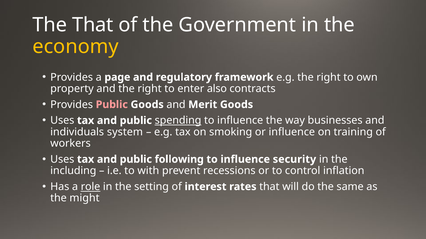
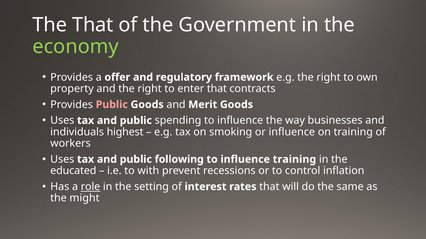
economy colour: yellow -> light green
page: page -> offer
enter also: also -> that
spending underline: present -> none
system: system -> highest
influence security: security -> training
including: including -> educated
